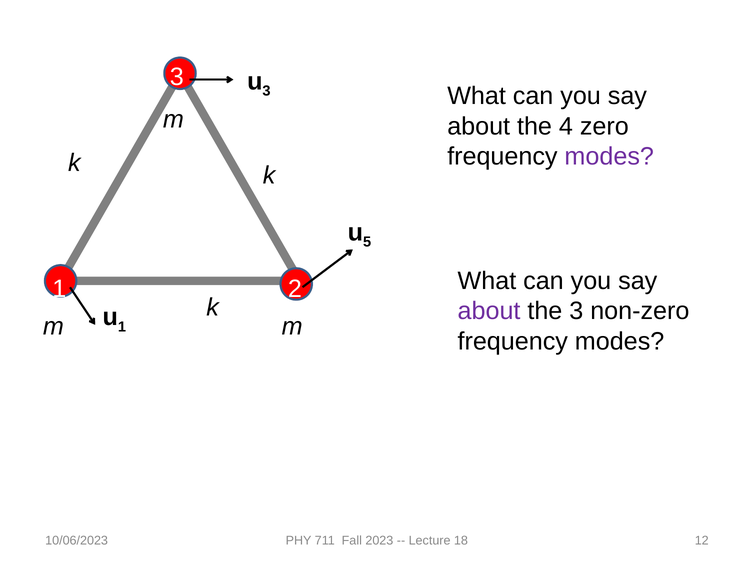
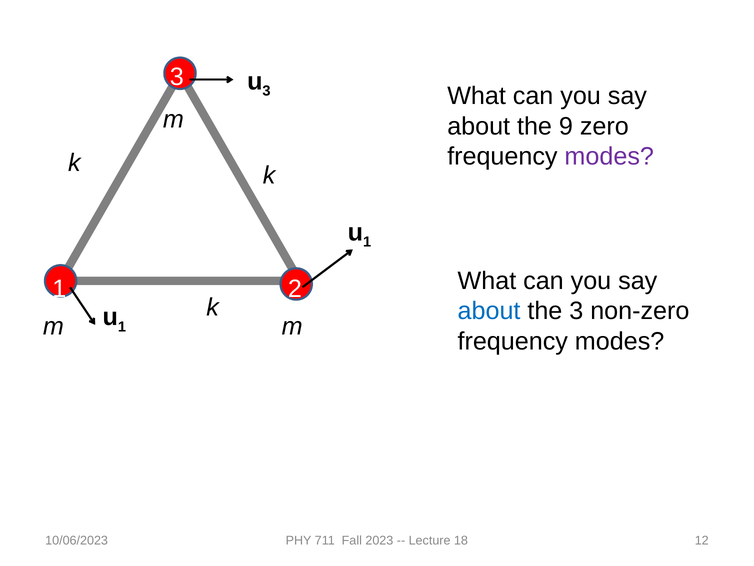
4: 4 -> 9
5 at (367, 242): 5 -> 1
about at (489, 311) colour: purple -> blue
